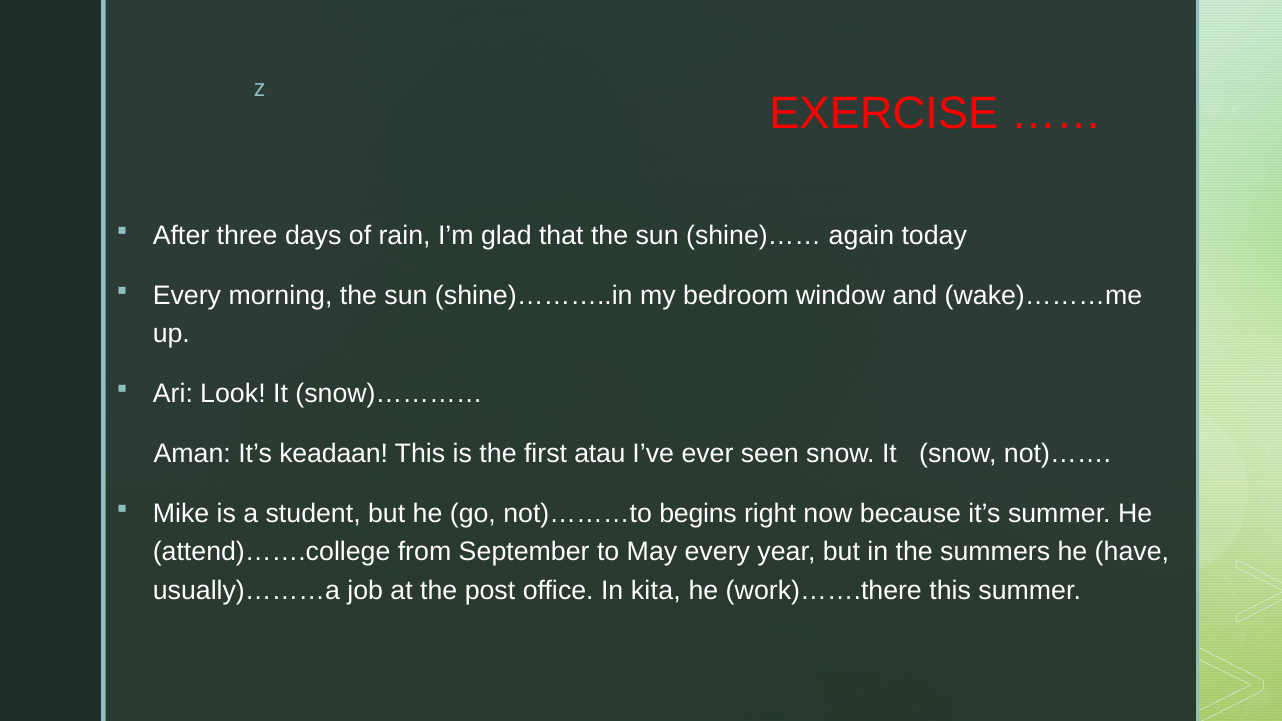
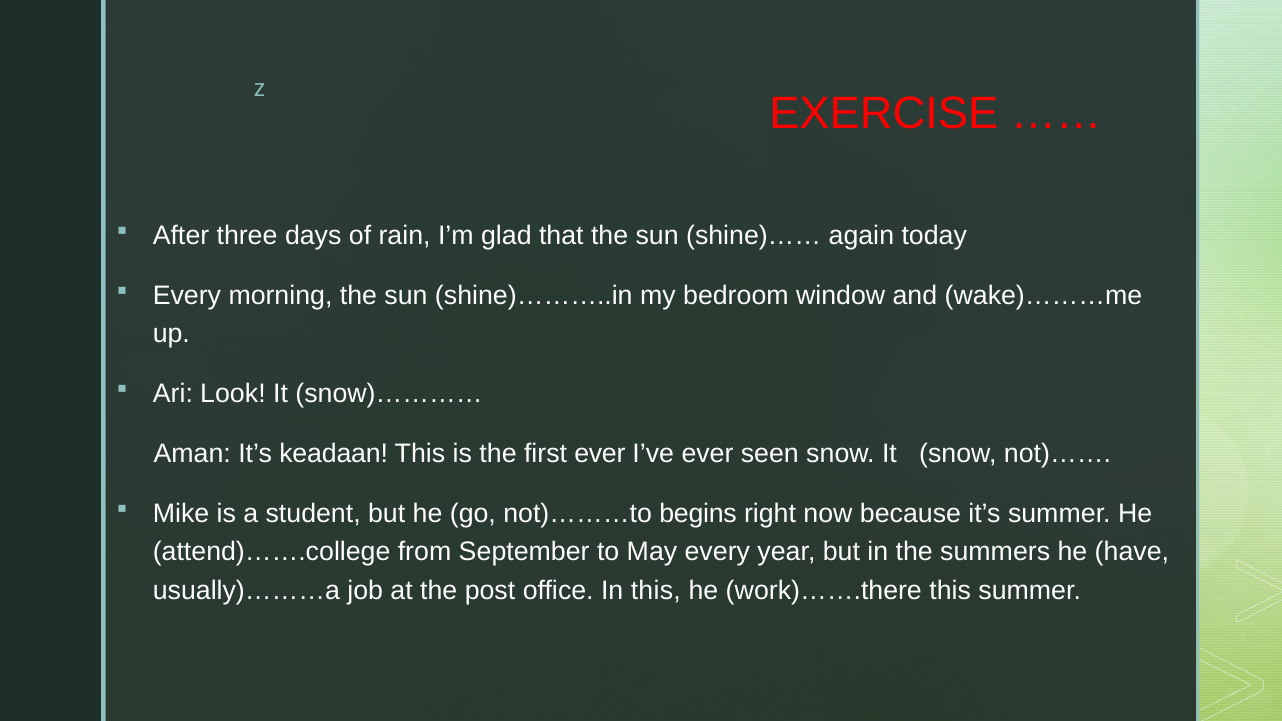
first atau: atau -> ever
In kita: kita -> this
